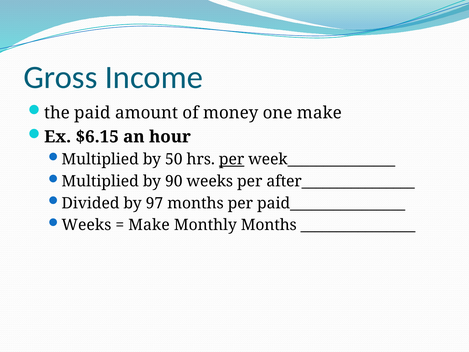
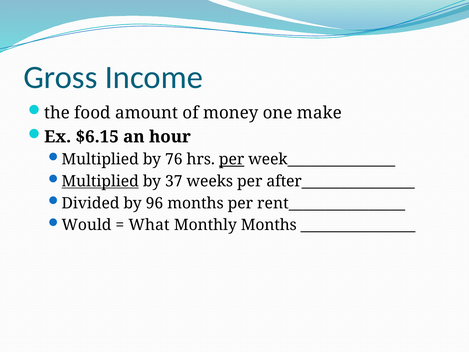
paid: paid -> food
50: 50 -> 76
Multiplied at (100, 181) underline: none -> present
90: 90 -> 37
97: 97 -> 96
paid________________: paid________________ -> rent________________
Weeks at (86, 225): Weeks -> Would
Make at (149, 225): Make -> What
